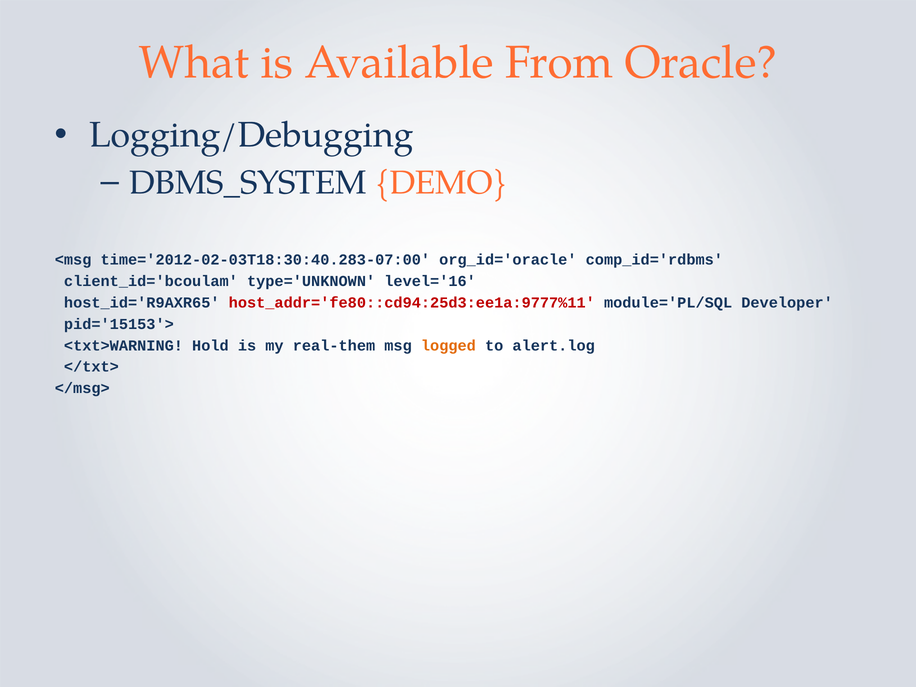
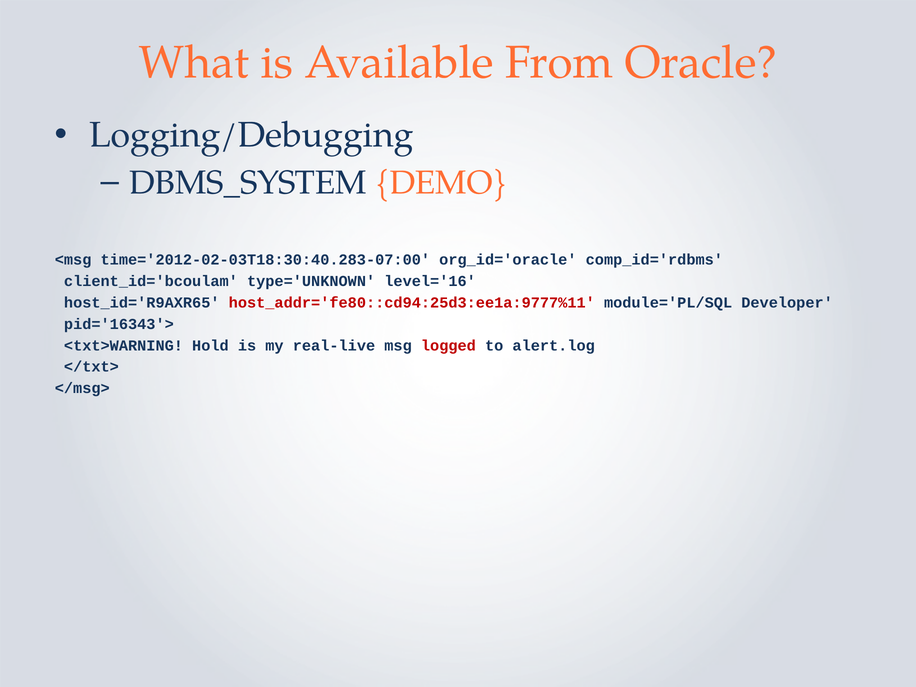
pid='15153'>: pid='15153'> -> pid='16343'>
real-them: real-them -> real-live
logged colour: orange -> red
